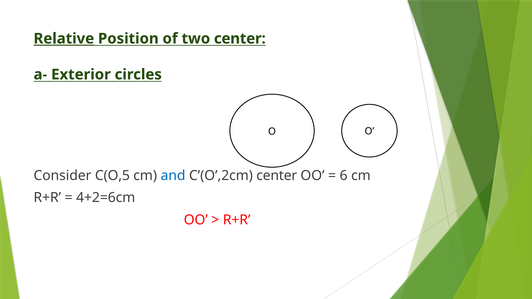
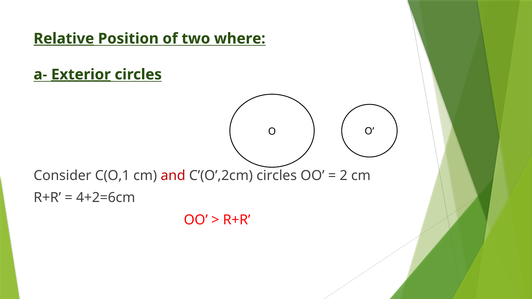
two center: center -> where
Exterior underline: none -> present
C(O,5: C(O,5 -> C(O,1
and colour: blue -> red
C’(O’,2cm center: center -> circles
6: 6 -> 2
